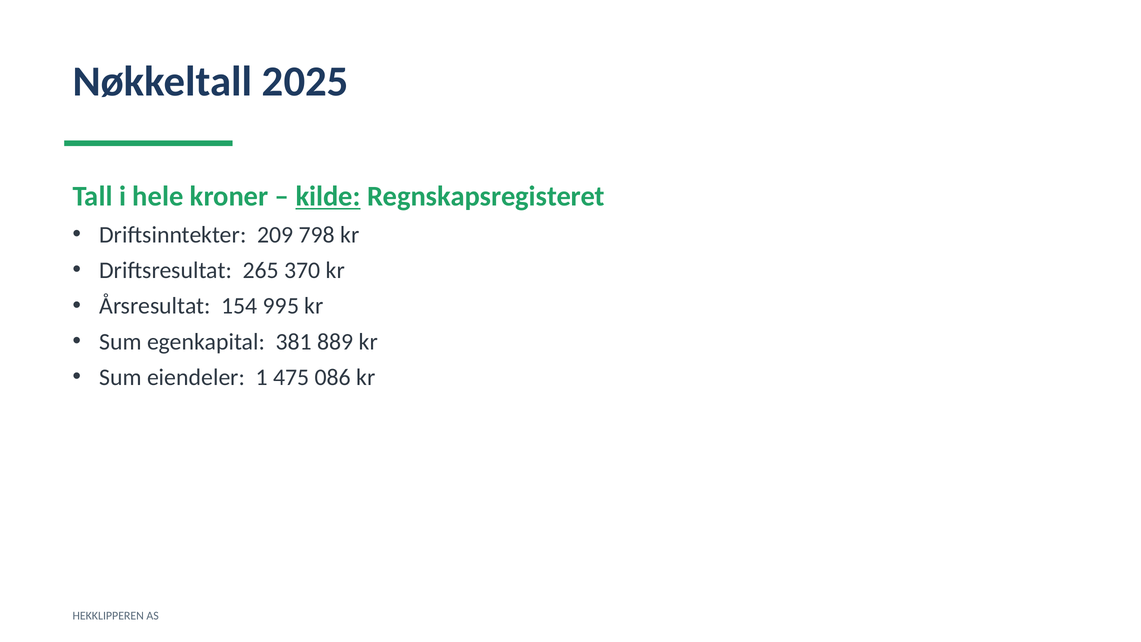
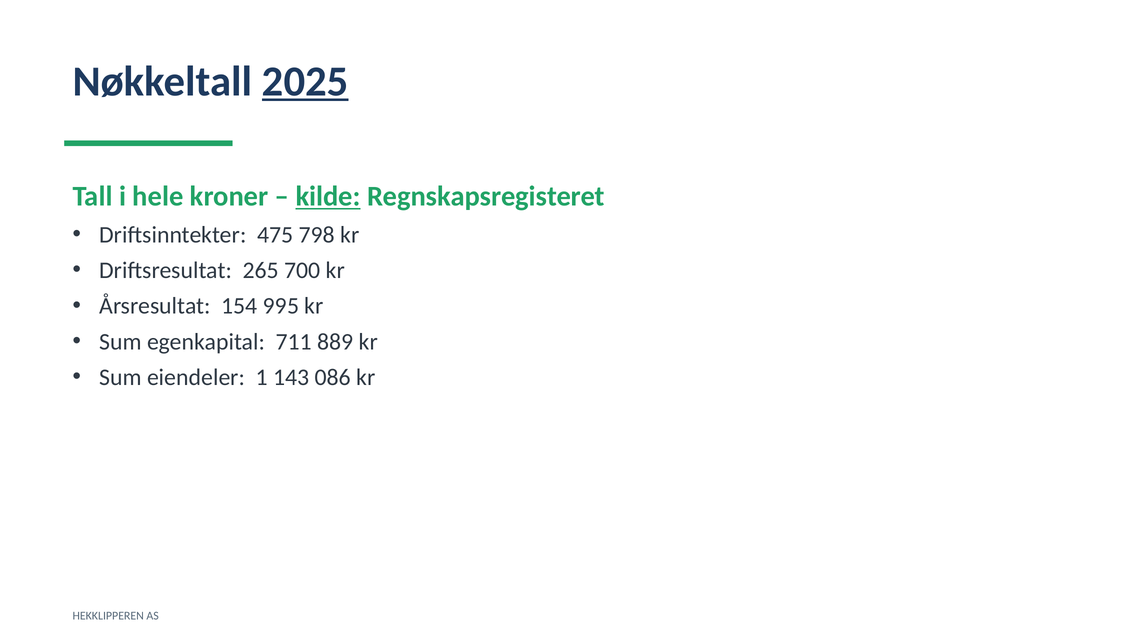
2025 underline: none -> present
209: 209 -> 475
370: 370 -> 700
381: 381 -> 711
475: 475 -> 143
